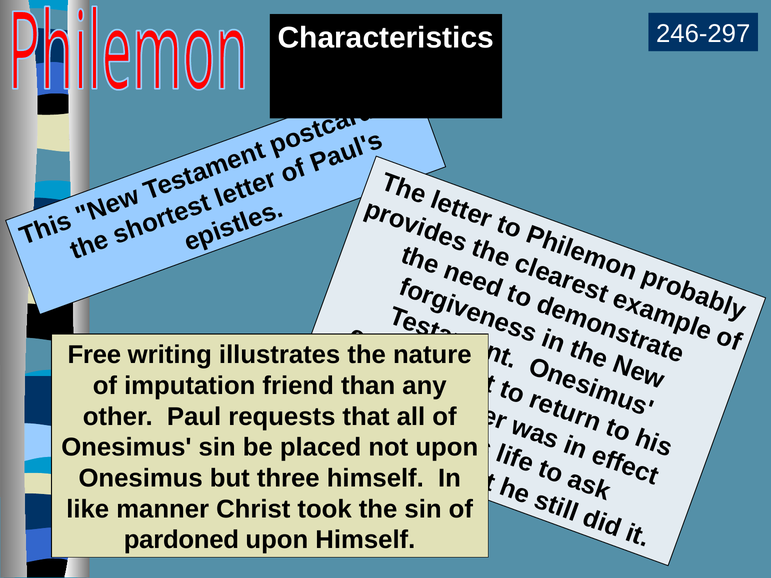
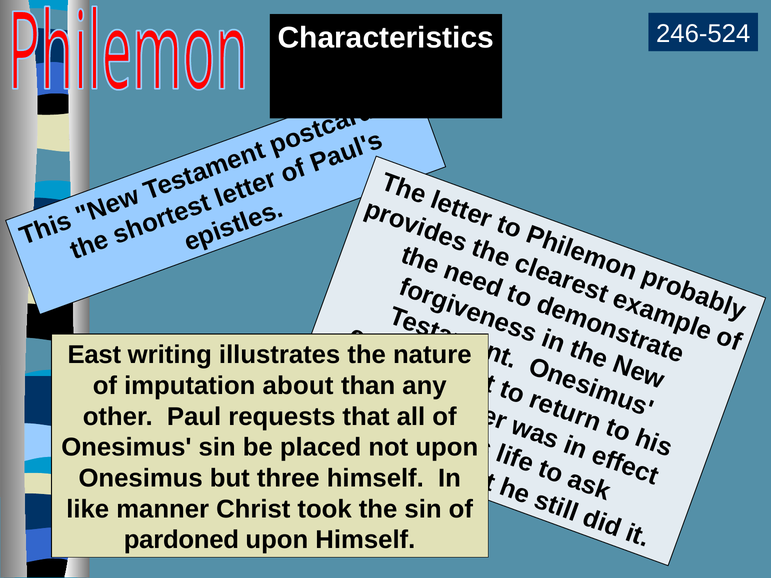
246-297: 246-297 -> 246-524
Free: Free -> East
friend: friend -> about
